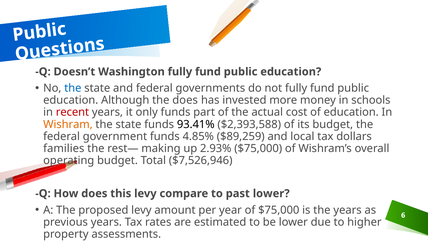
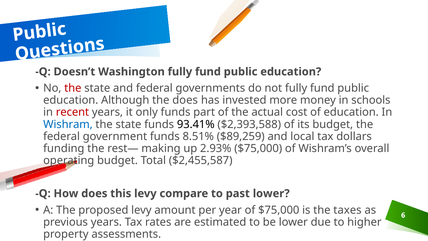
the at (73, 88) colour: blue -> red
Wishram colour: orange -> blue
4.85%: 4.85% -> 8.51%
families: families -> funding
$7,526,946: $7,526,946 -> $2,455,587
the years: years -> taxes
